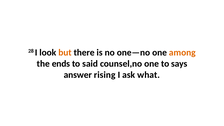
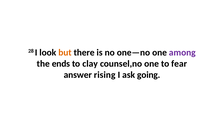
among colour: orange -> purple
said: said -> clay
says: says -> fear
what: what -> going
